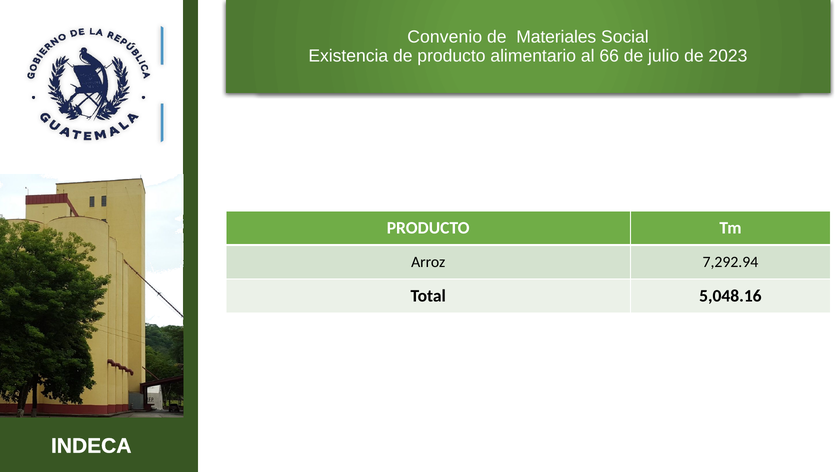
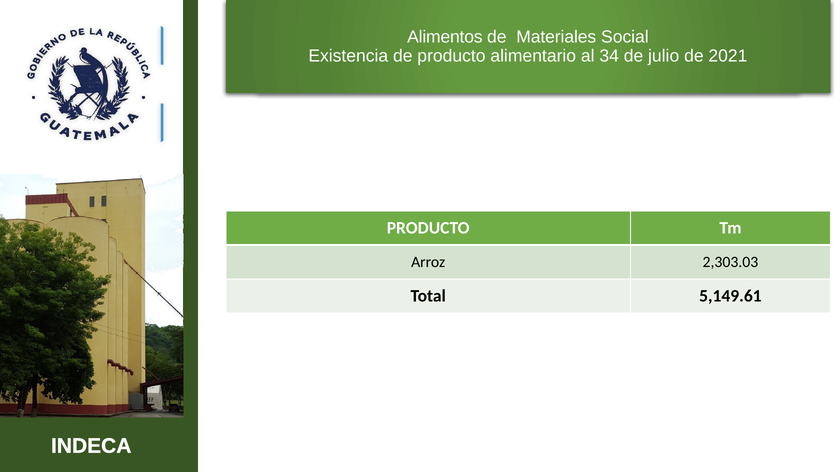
Convenio: Convenio -> Alimentos
66: 66 -> 34
2023: 2023 -> 2021
7,292.94: 7,292.94 -> 2,303.03
5,048.16: 5,048.16 -> 5,149.61
